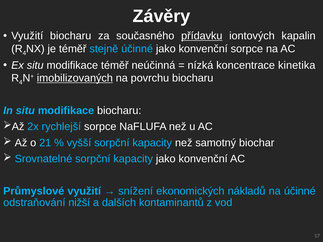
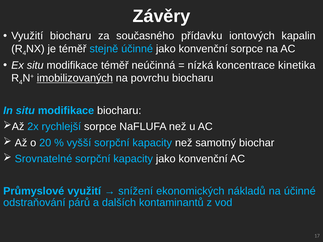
přídavku underline: present -> none
21: 21 -> 20
nižší: nižší -> párů
